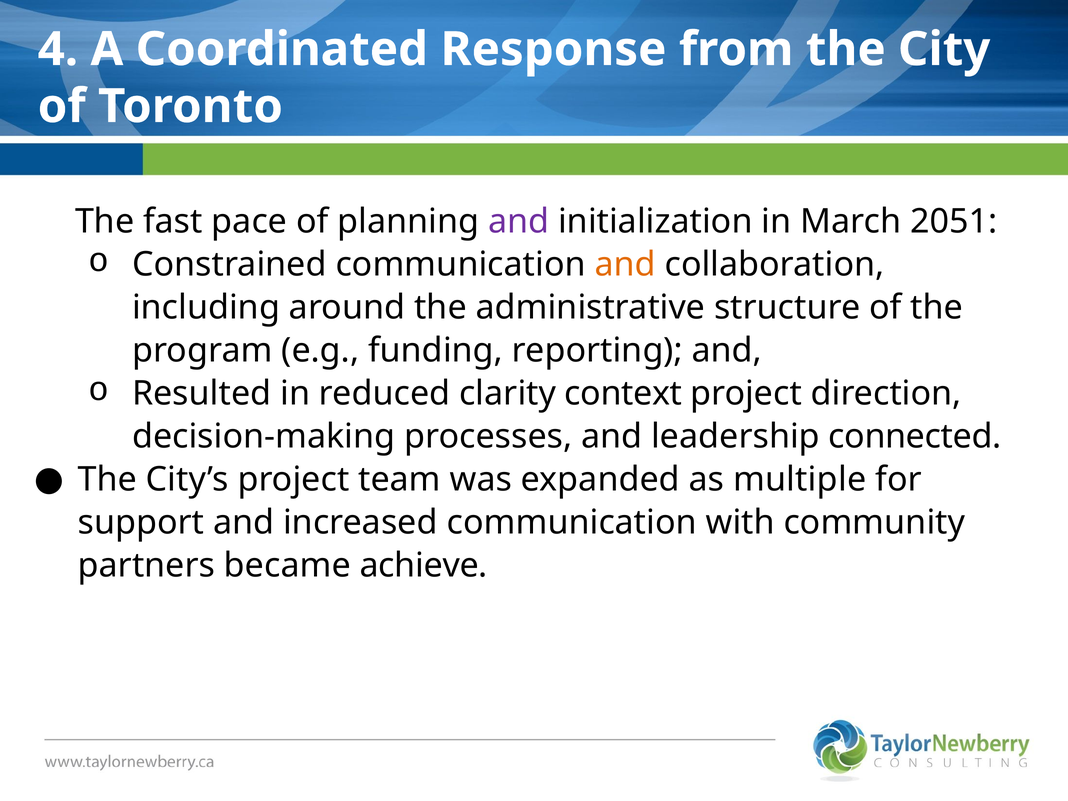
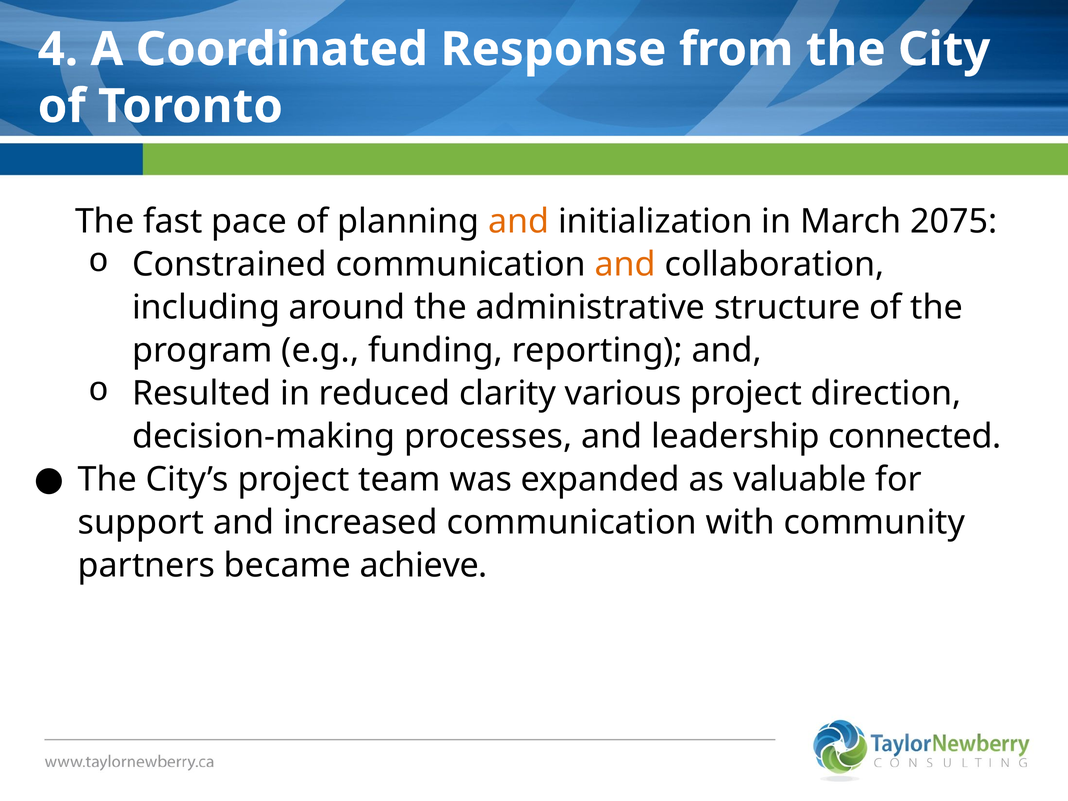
and at (519, 221) colour: purple -> orange
2051: 2051 -> 2075
context: context -> various
multiple: multiple -> valuable
